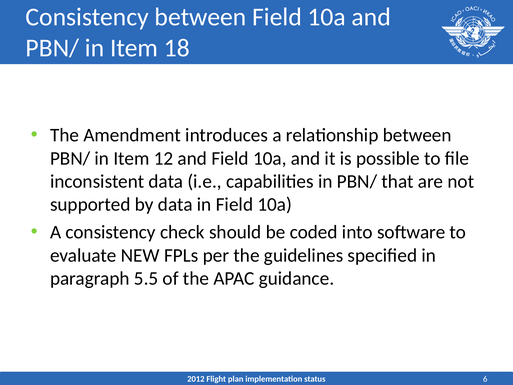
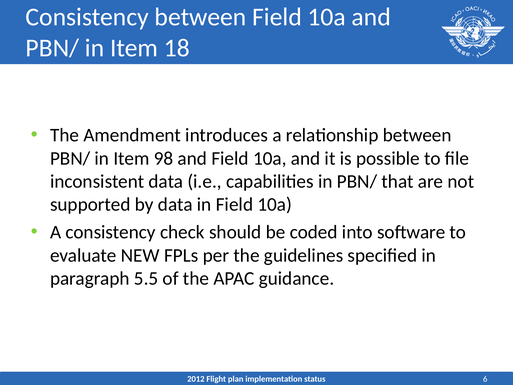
12: 12 -> 98
